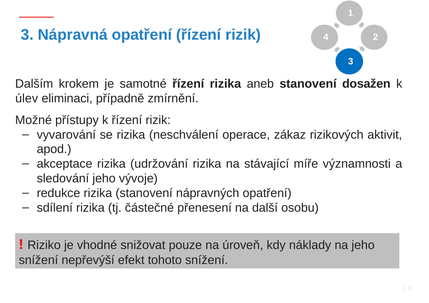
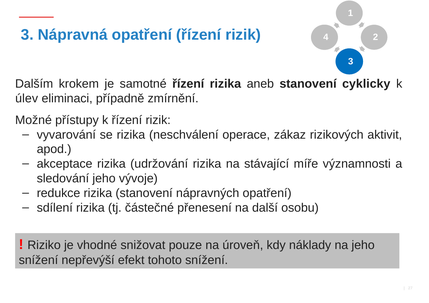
dosažen: dosažen -> cyklicky
